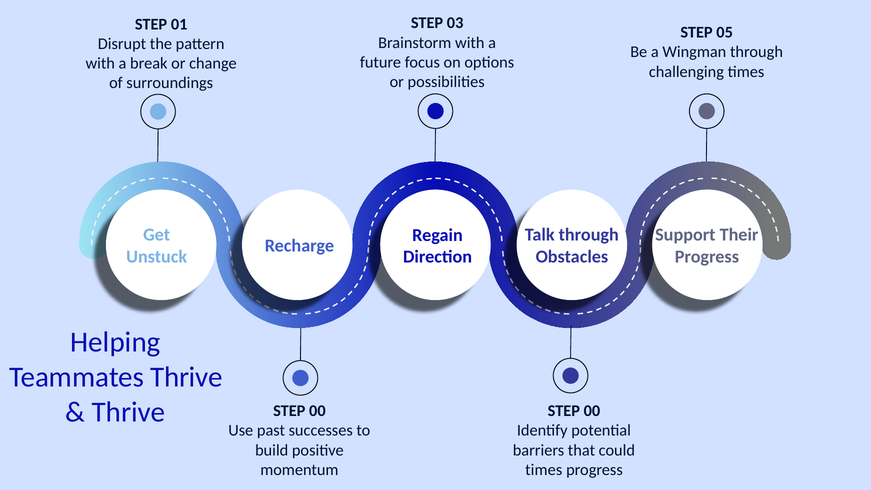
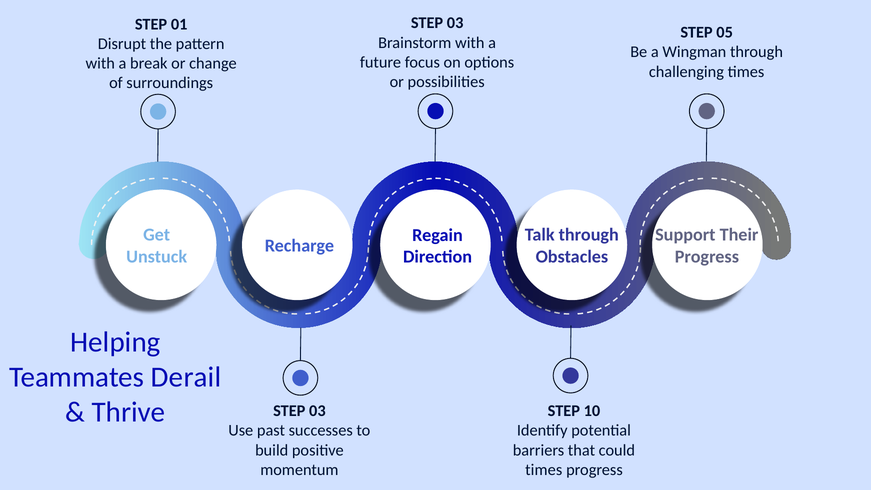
Teammates Thrive: Thrive -> Derail
00 at (317, 411): 00 -> 03
00 at (592, 411): 00 -> 10
